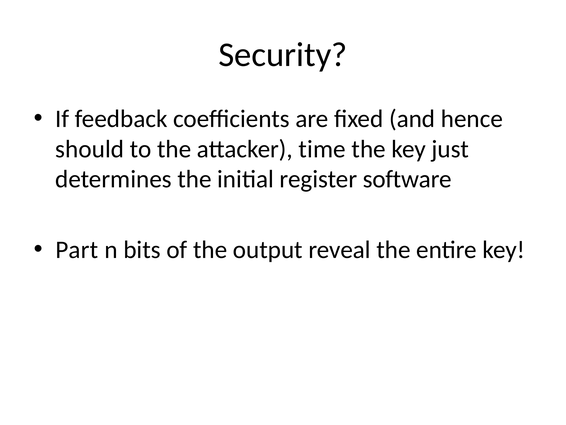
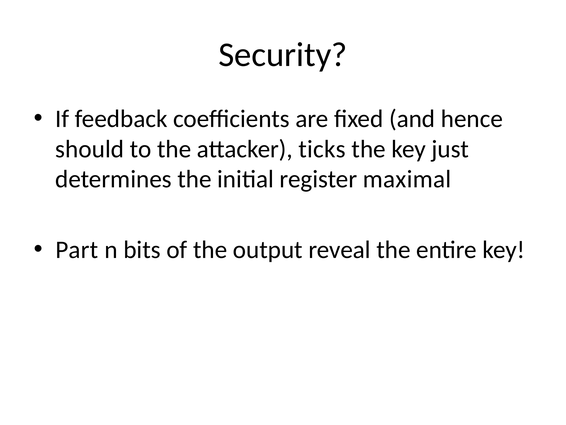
time: time -> ticks
software: software -> maximal
